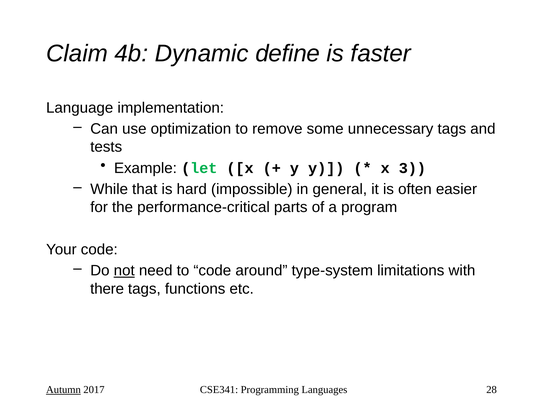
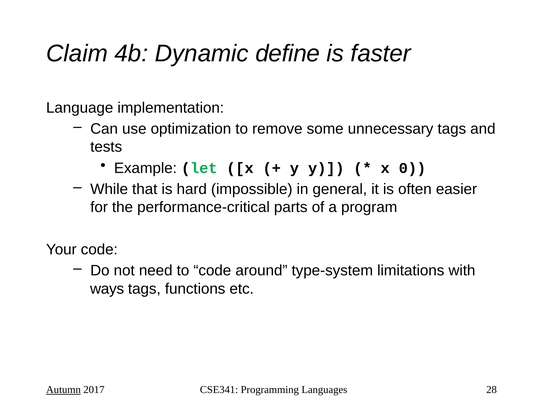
3: 3 -> 0
not underline: present -> none
there: there -> ways
